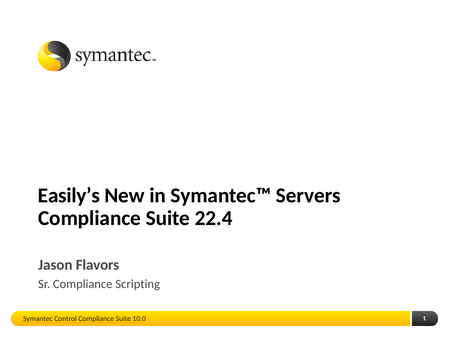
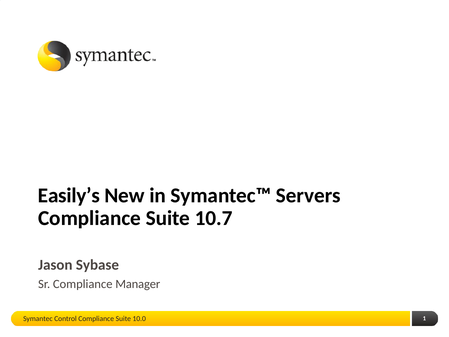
22.4: 22.4 -> 10.7
Flavors: Flavors -> Sybase
Scripting: Scripting -> Manager
